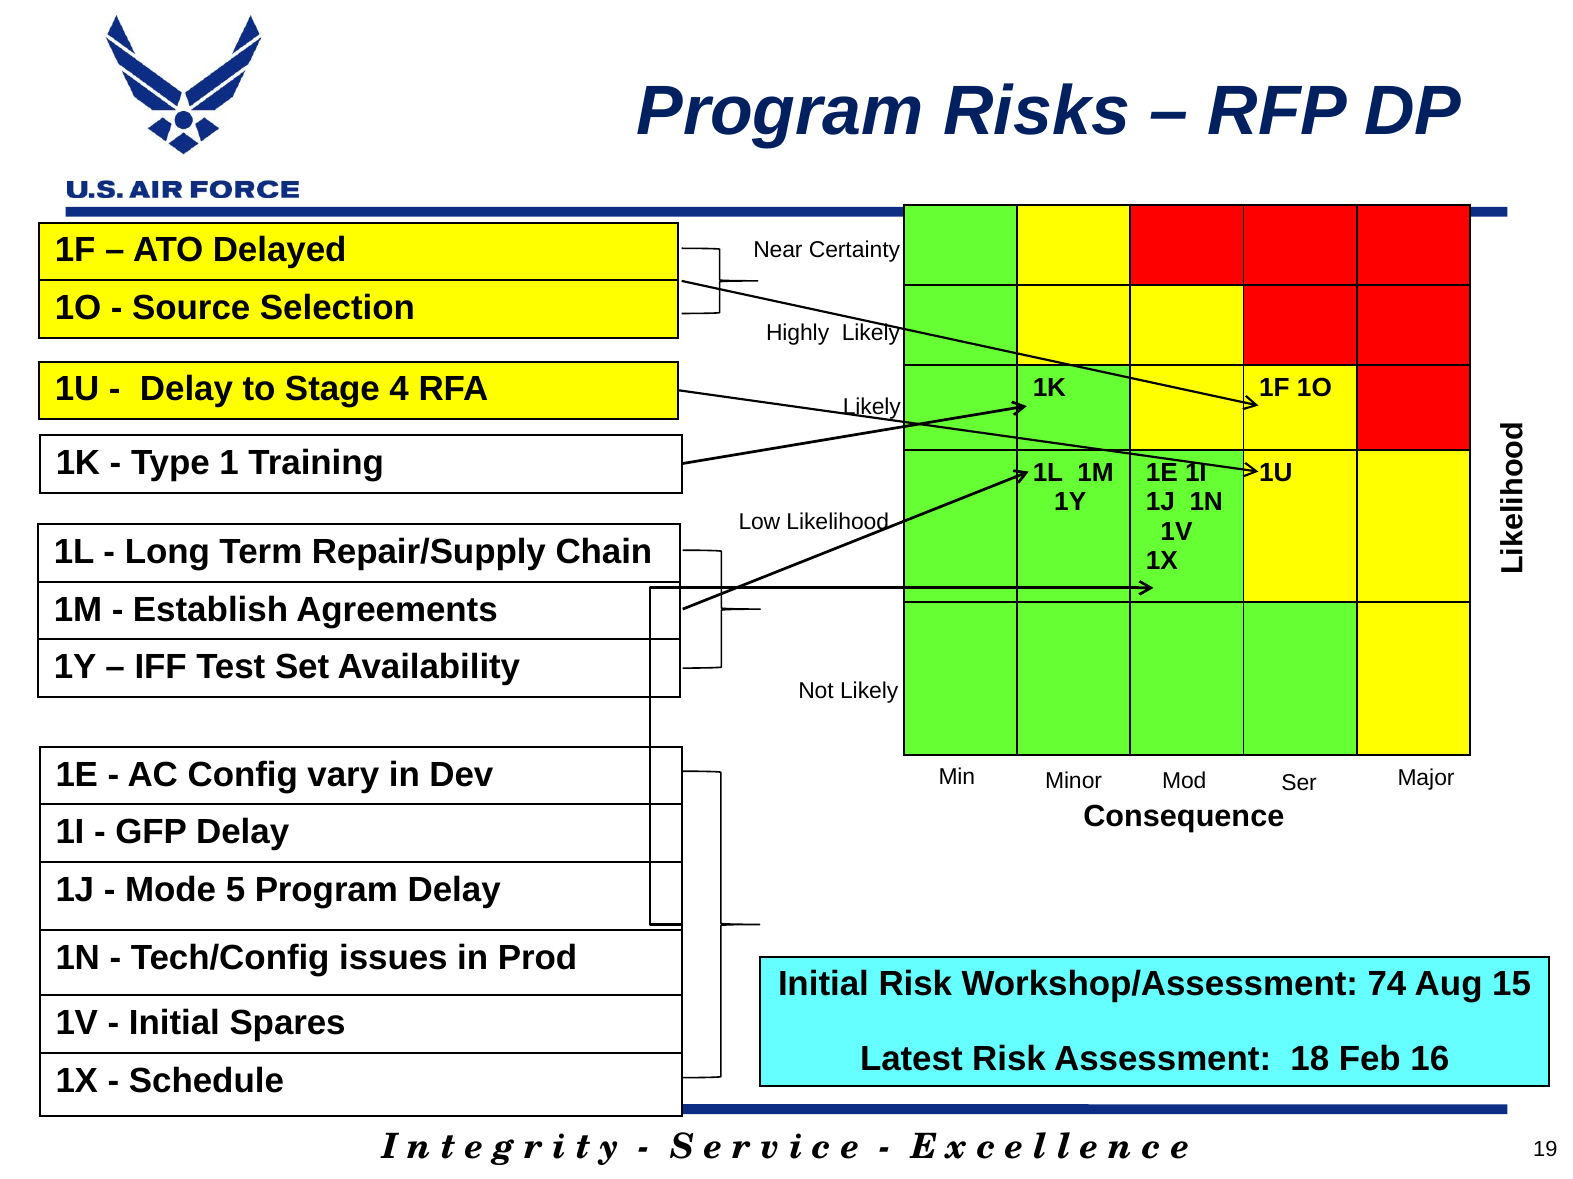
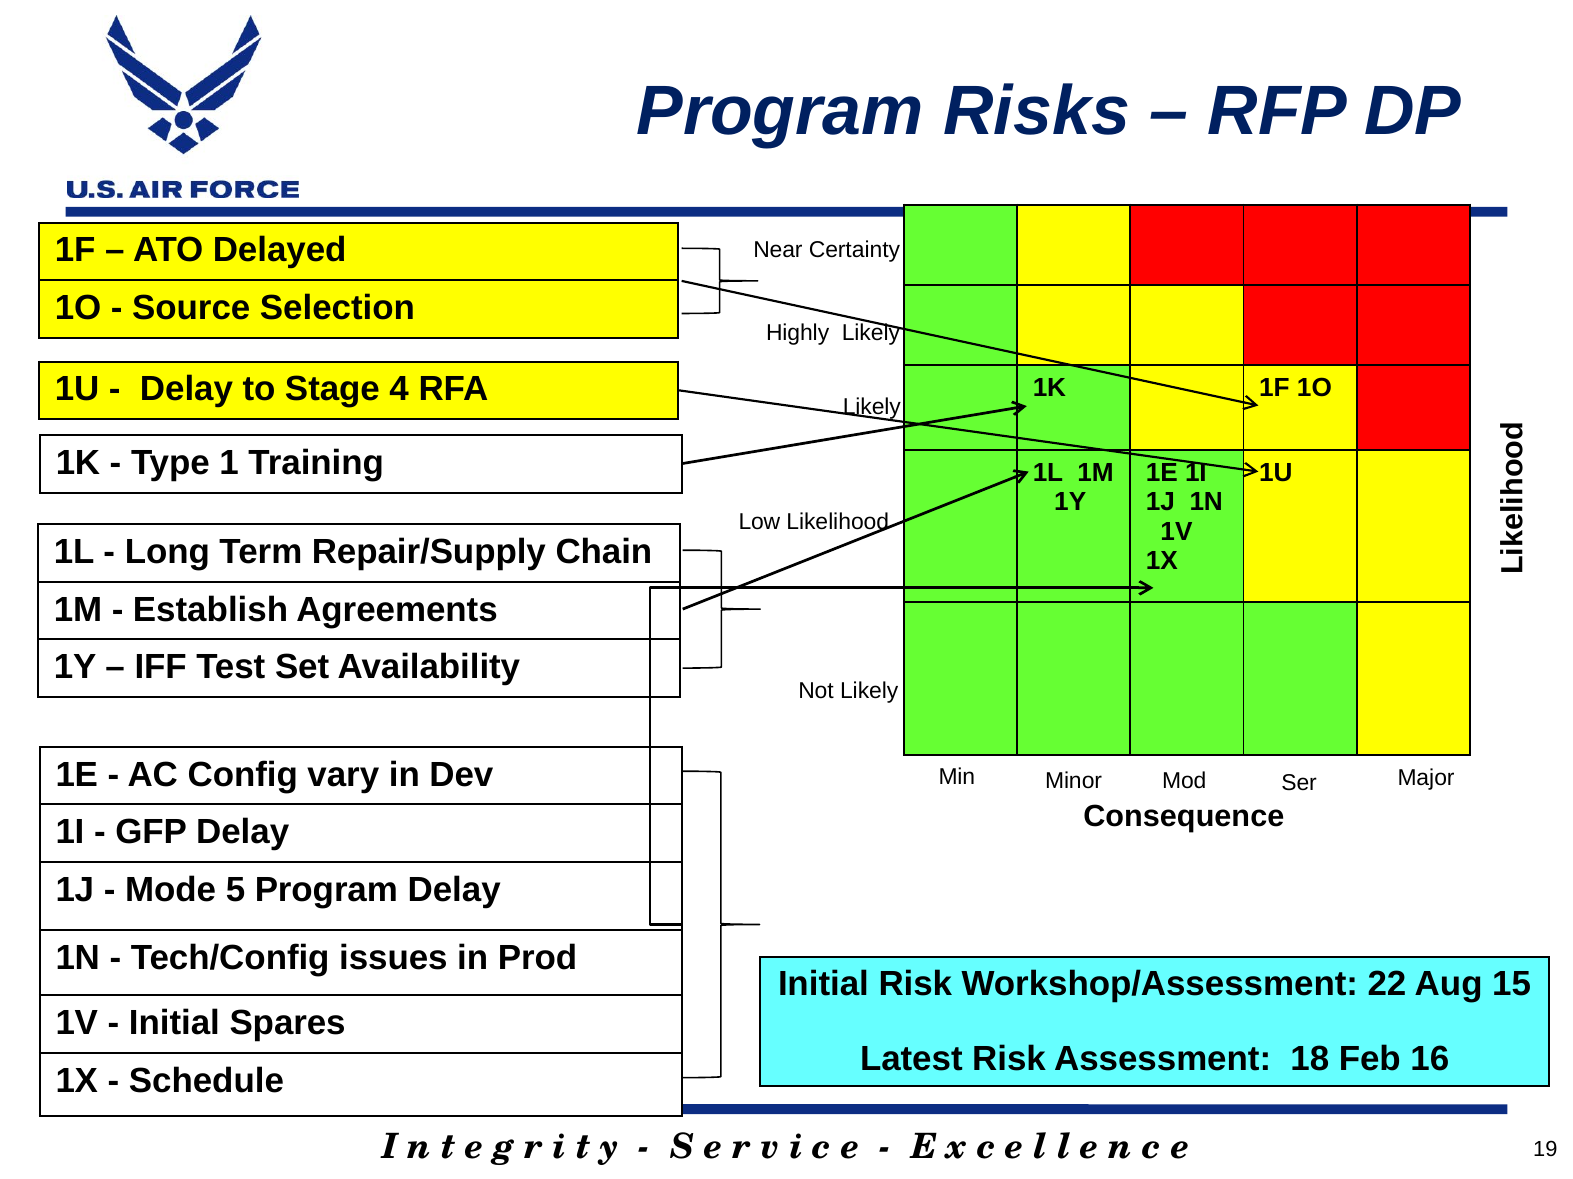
74: 74 -> 22
